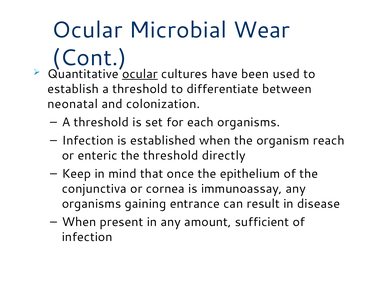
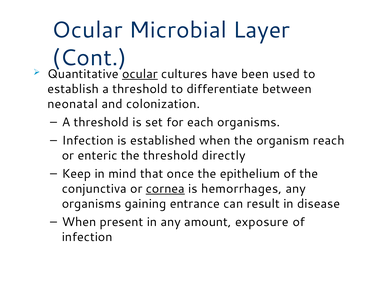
Wear: Wear -> Layer
cornea underline: none -> present
immunoassay: immunoassay -> hemorrhages
sufficient: sufficient -> exposure
